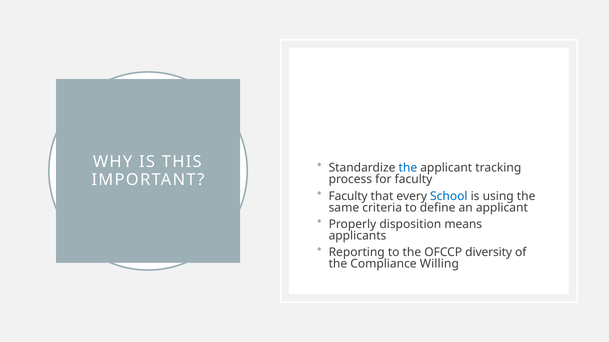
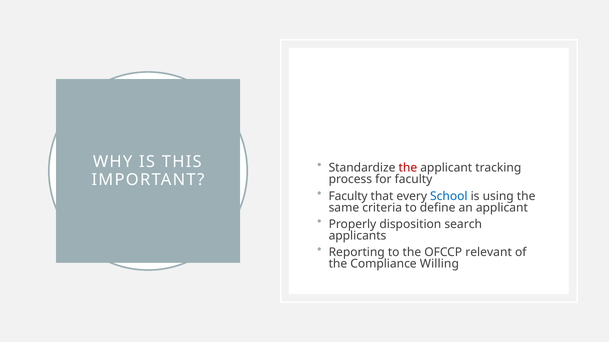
the at (408, 168) colour: blue -> red
means: means -> search
diversity: diversity -> relevant
